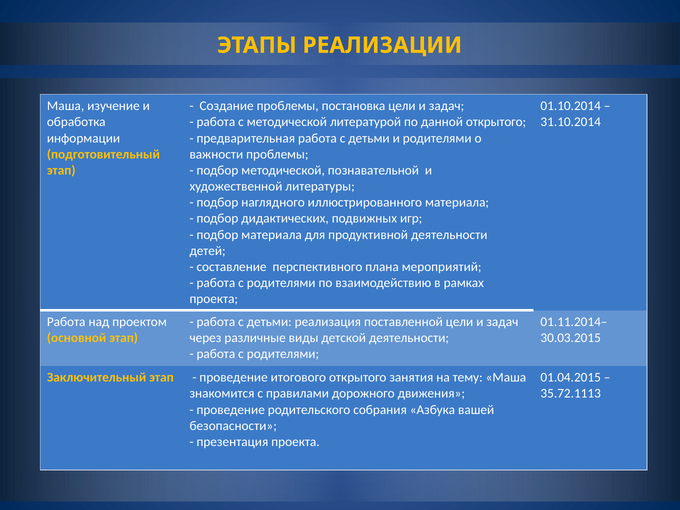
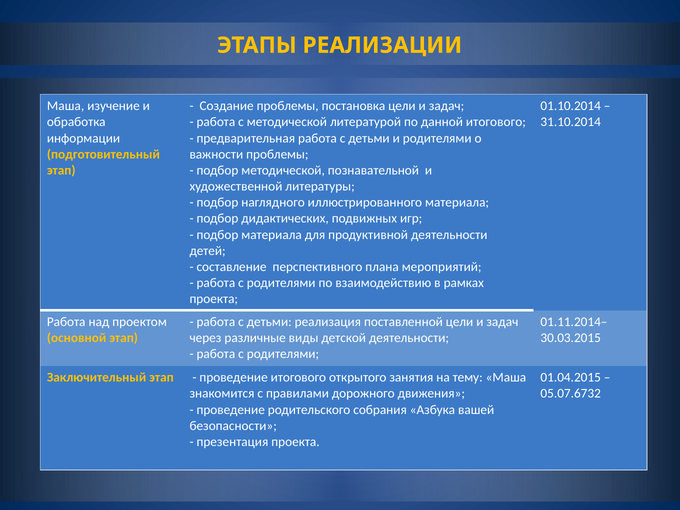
данной открытого: открытого -> итогового
35.72.1113: 35.72.1113 -> 05.07.6732
